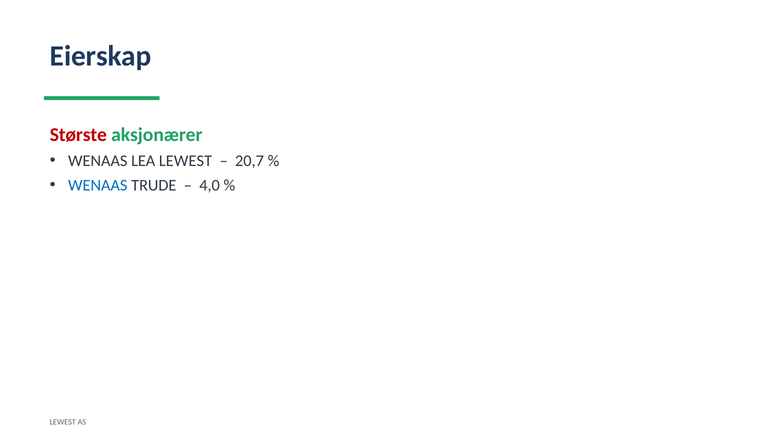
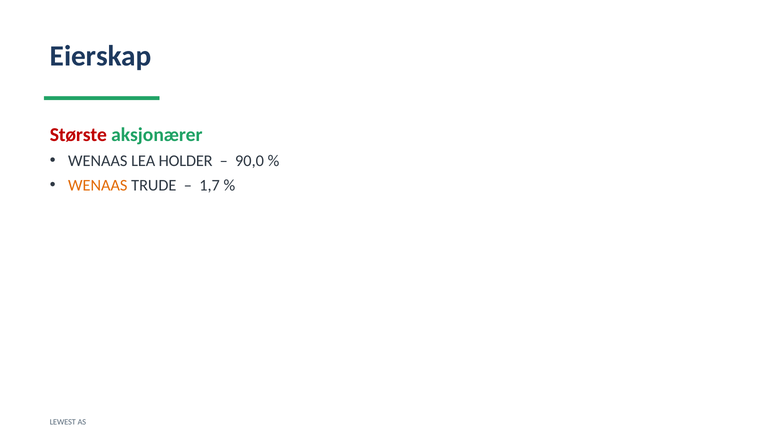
LEA LEWEST: LEWEST -> HOLDER
20,7: 20,7 -> 90,0
WENAAS at (98, 185) colour: blue -> orange
4,0: 4,0 -> 1,7
